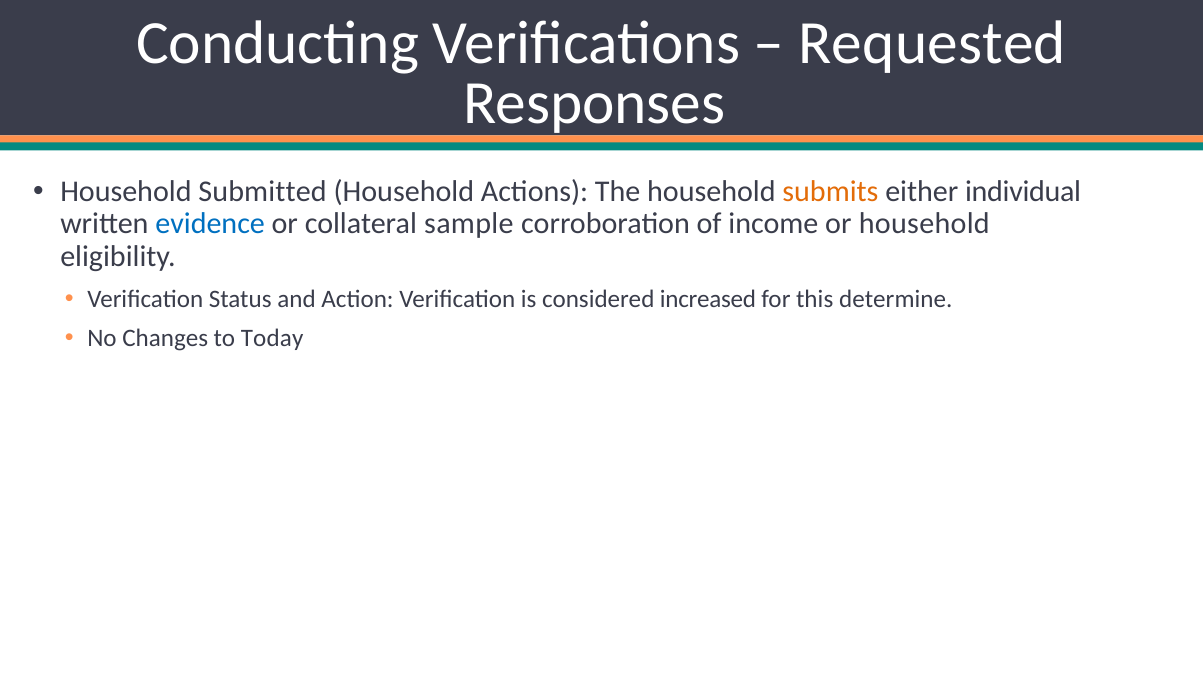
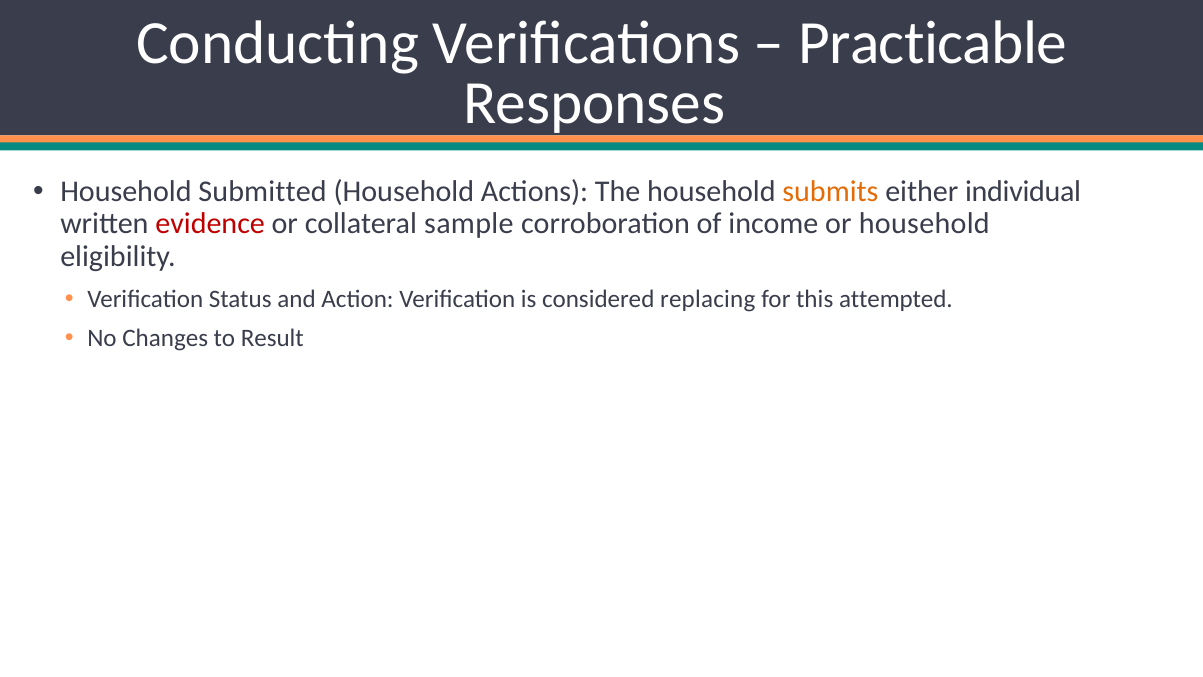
Requested: Requested -> Practicable
evidence colour: blue -> red
increased: increased -> replacing
determine: determine -> attempted
Today: Today -> Result
